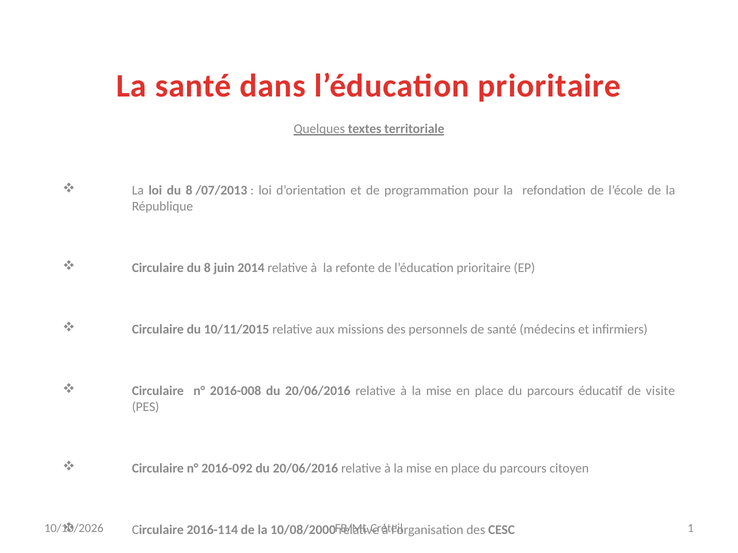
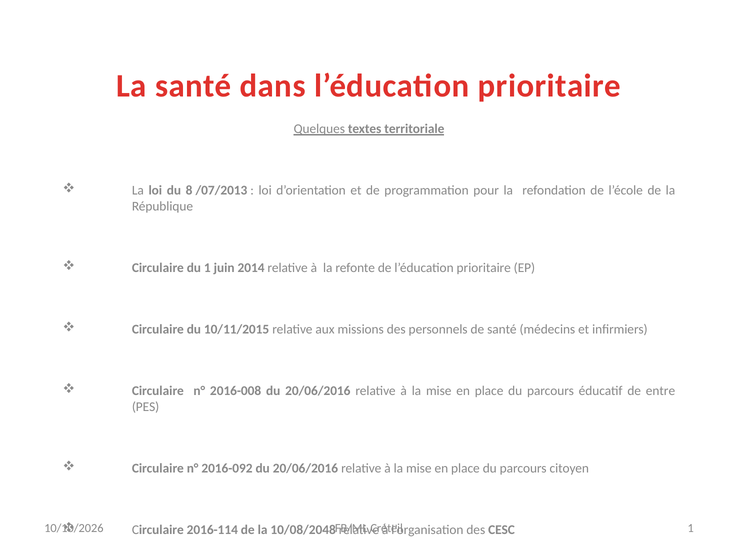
Circulaire du 8: 8 -> 1
visite: visite -> entre
10/08/2000: 10/08/2000 -> 10/08/2048
